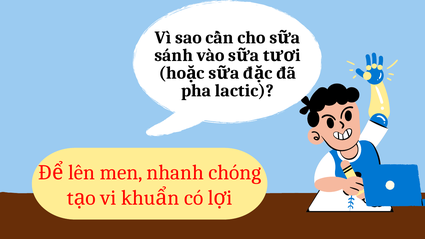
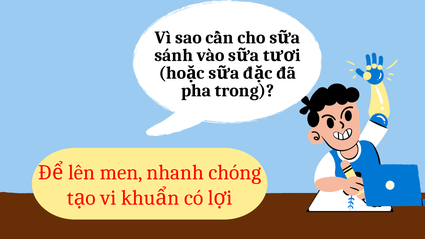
lactic: lactic -> trong
